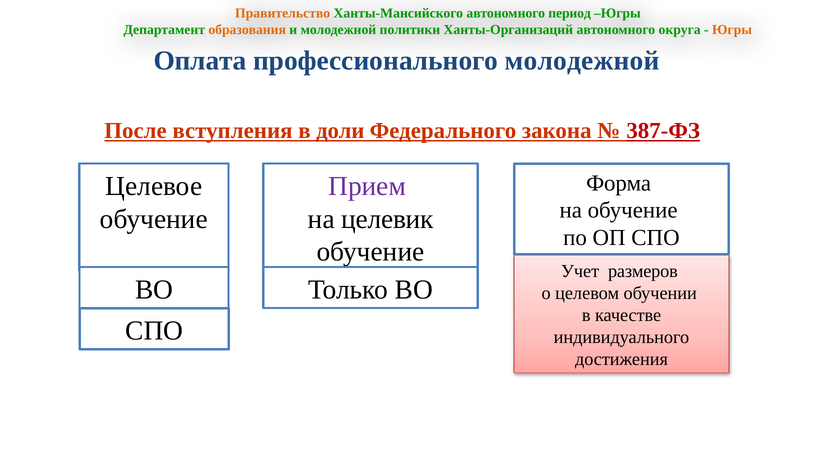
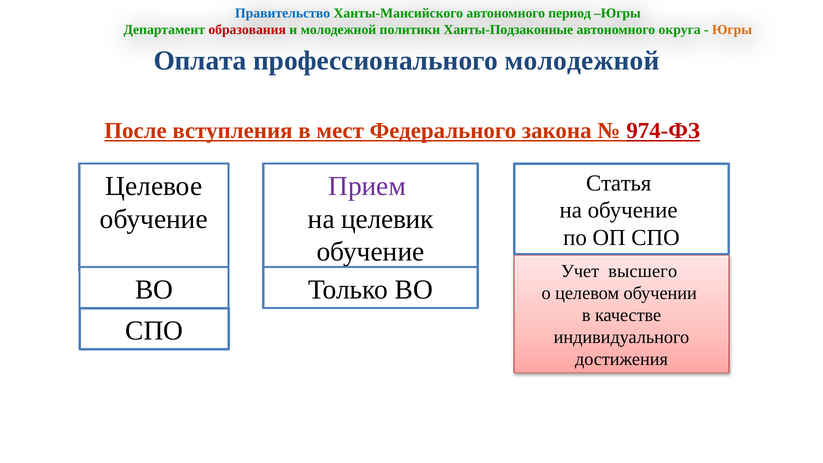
Правительство colour: orange -> blue
образования colour: orange -> red
Ханты-Организаций: Ханты-Организаций -> Ханты-Подзаконные
доли: доли -> мест
387-ФЗ: 387-ФЗ -> 974-ФЗ
Форма: Форма -> Статья
размеров: размеров -> высшего
